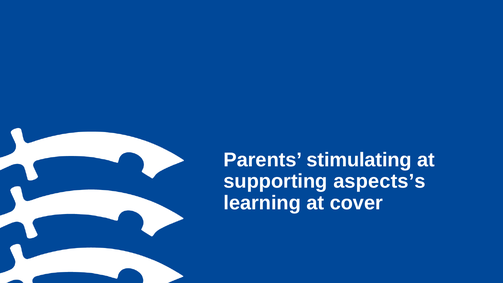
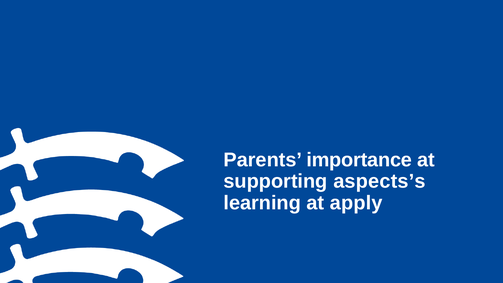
stimulating: stimulating -> importance
cover: cover -> apply
